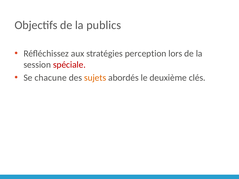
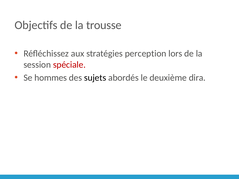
publics: publics -> trousse
chacune: chacune -> hommes
sujets colour: orange -> black
clés: clés -> dira
